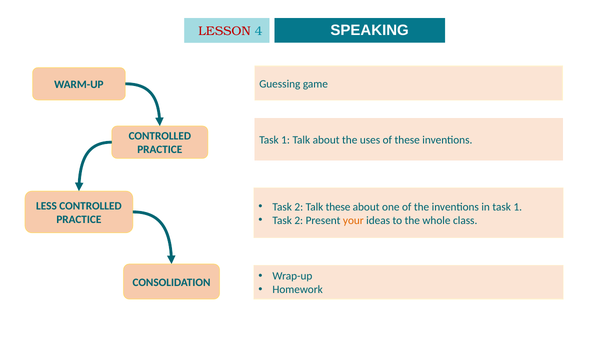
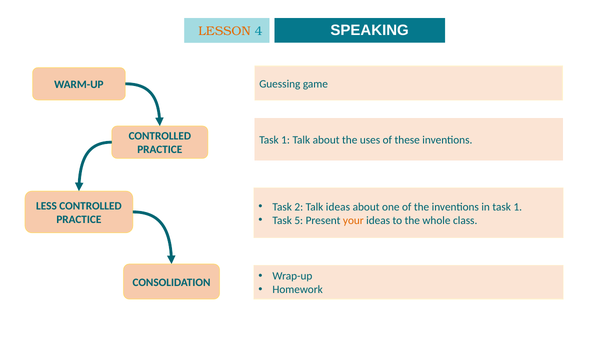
LESSON colour: red -> orange
Talk these: these -> ideas
2 at (299, 220): 2 -> 5
